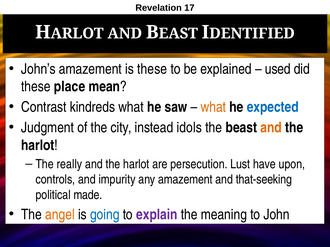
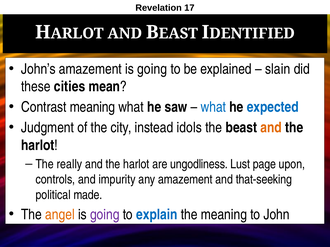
amazement is these: these -> going
used: used -> slain
place: place -> cities
Contrast kindreds: kindreds -> meaning
what at (213, 107) colour: orange -> blue
persecution: persecution -> ungodliness
have: have -> page
going at (105, 215) colour: blue -> purple
explain colour: purple -> blue
